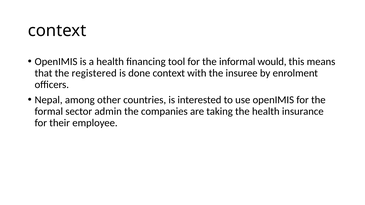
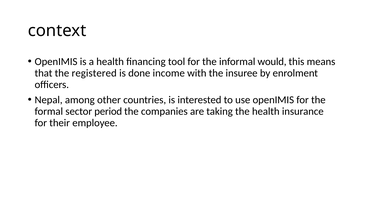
done context: context -> income
admin: admin -> period
